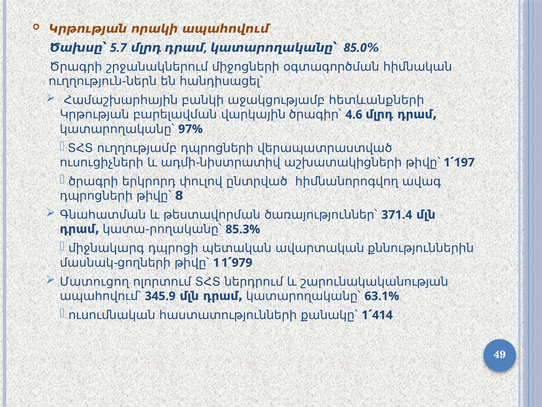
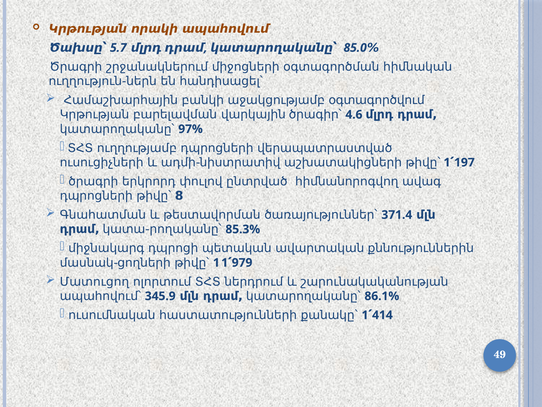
հետևանքների: հետևանքների -> օգտագործվում
63.1%: 63.1% -> 86.1%
